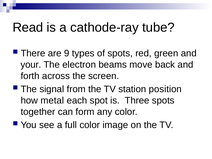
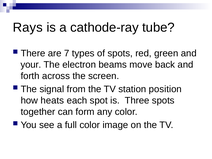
Read: Read -> Rays
9: 9 -> 7
metal: metal -> heats
